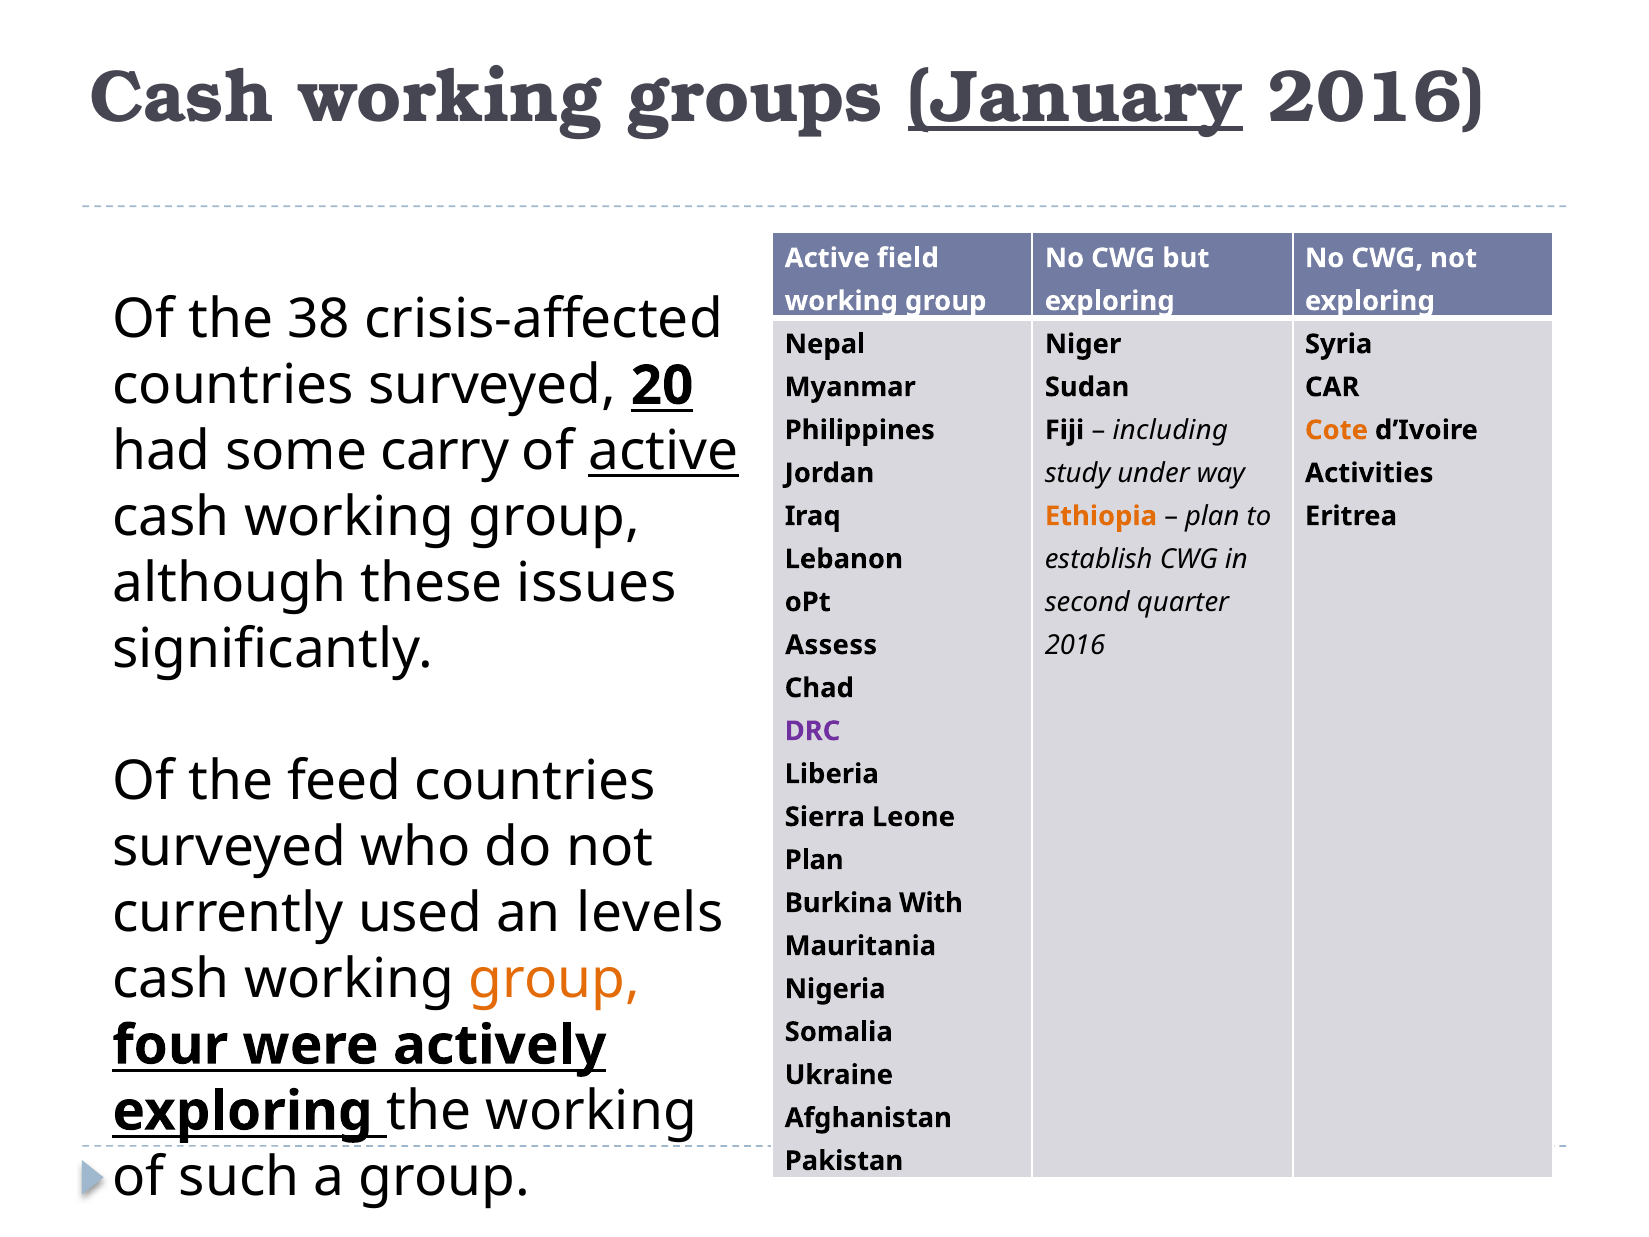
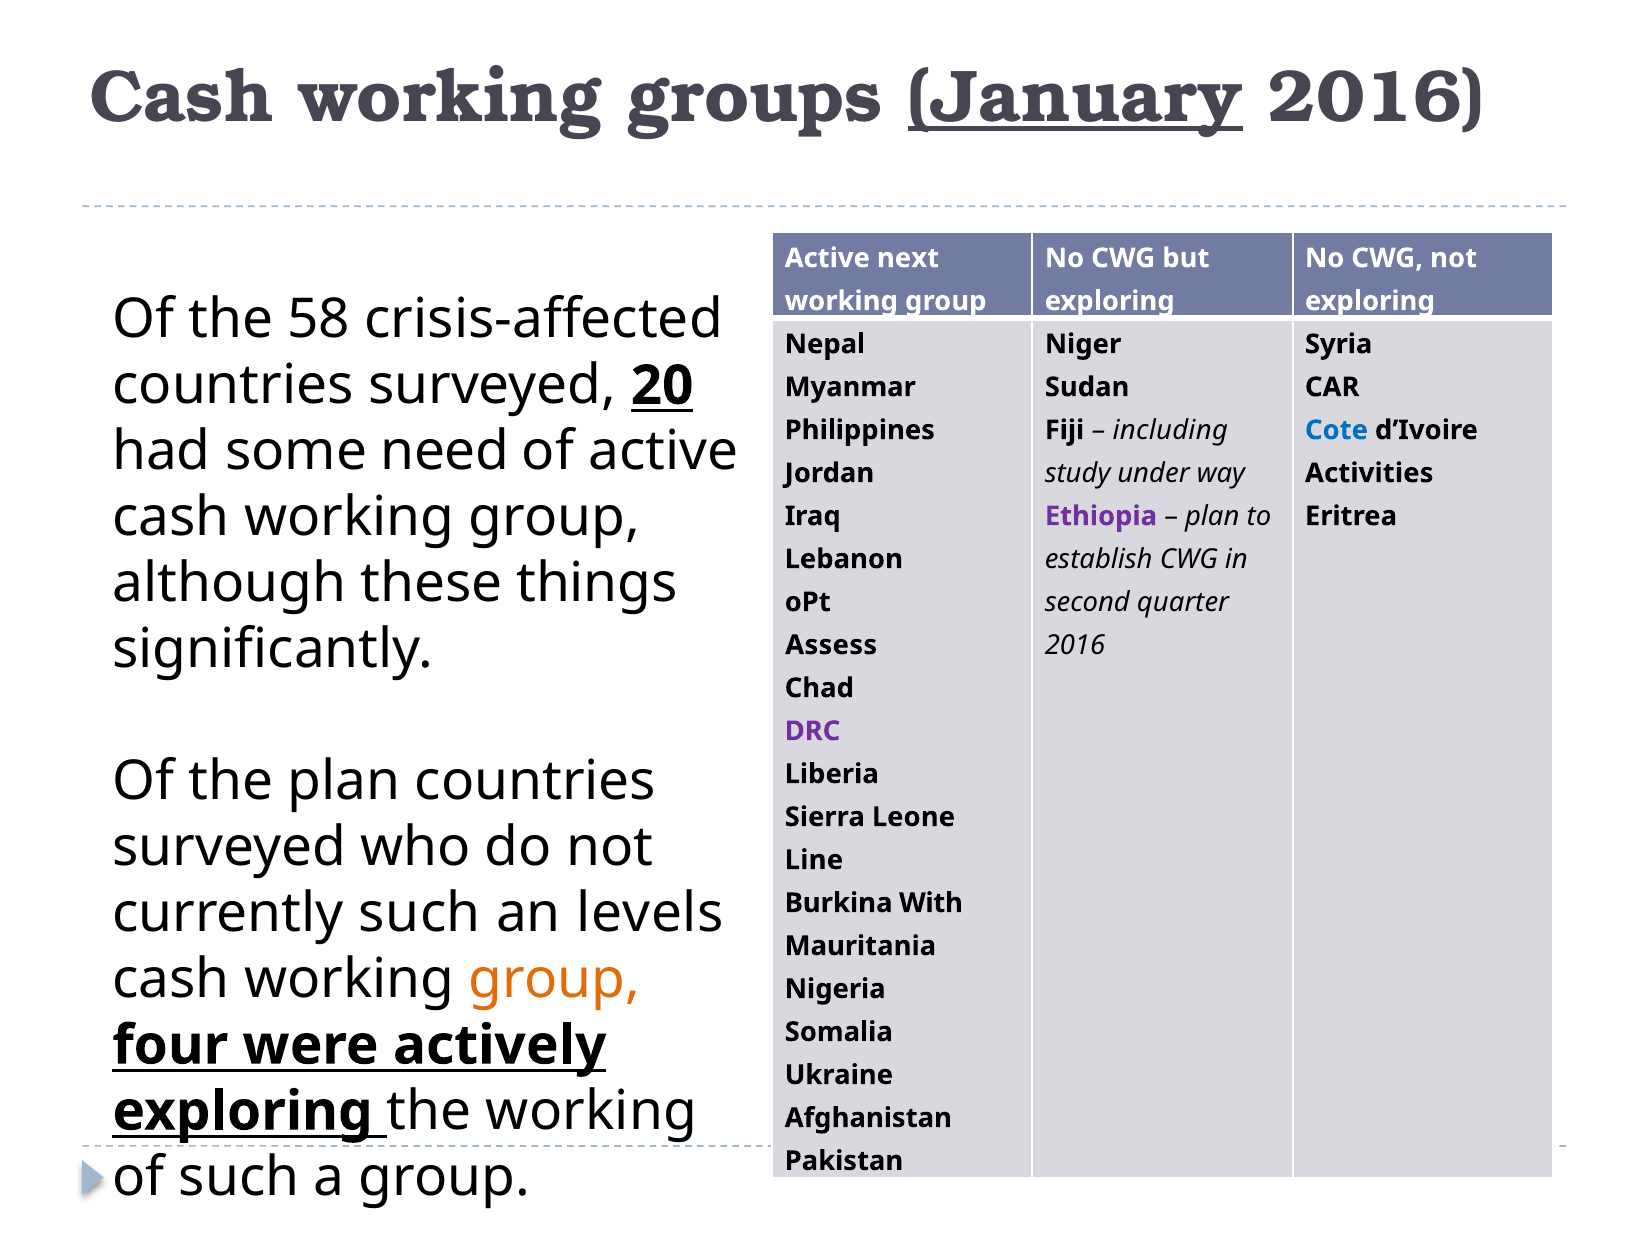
field: field -> next
38: 38 -> 58
Cote colour: orange -> blue
carry: carry -> need
active at (663, 452) underline: present -> none
Ethiopia colour: orange -> purple
issues: issues -> things
the feed: feed -> plan
Plan at (814, 860): Plan -> Line
currently used: used -> such
